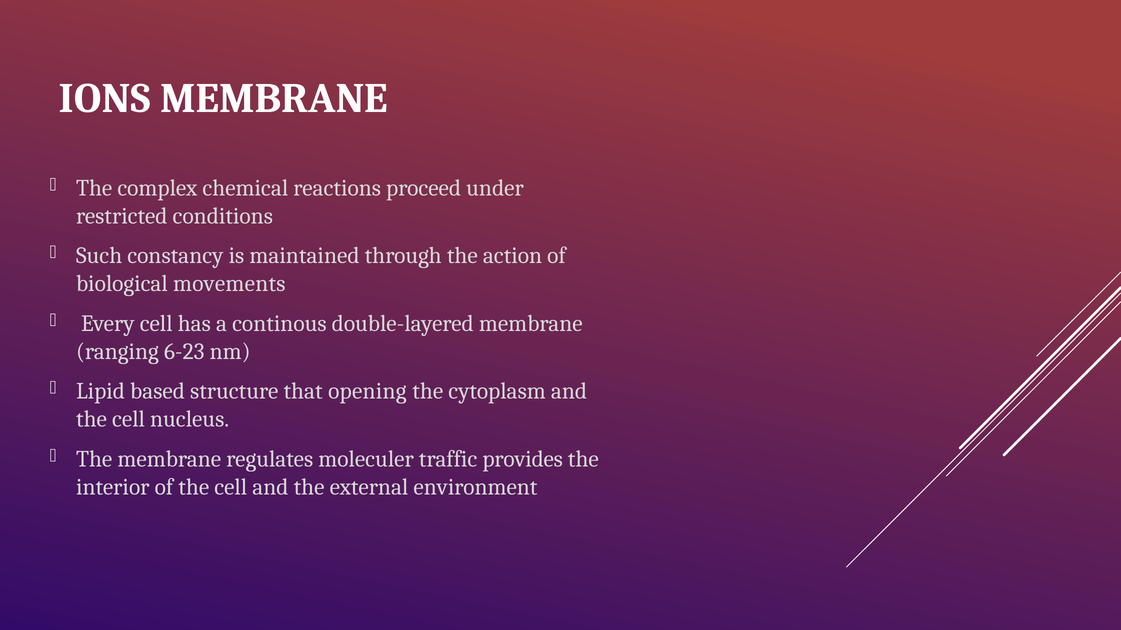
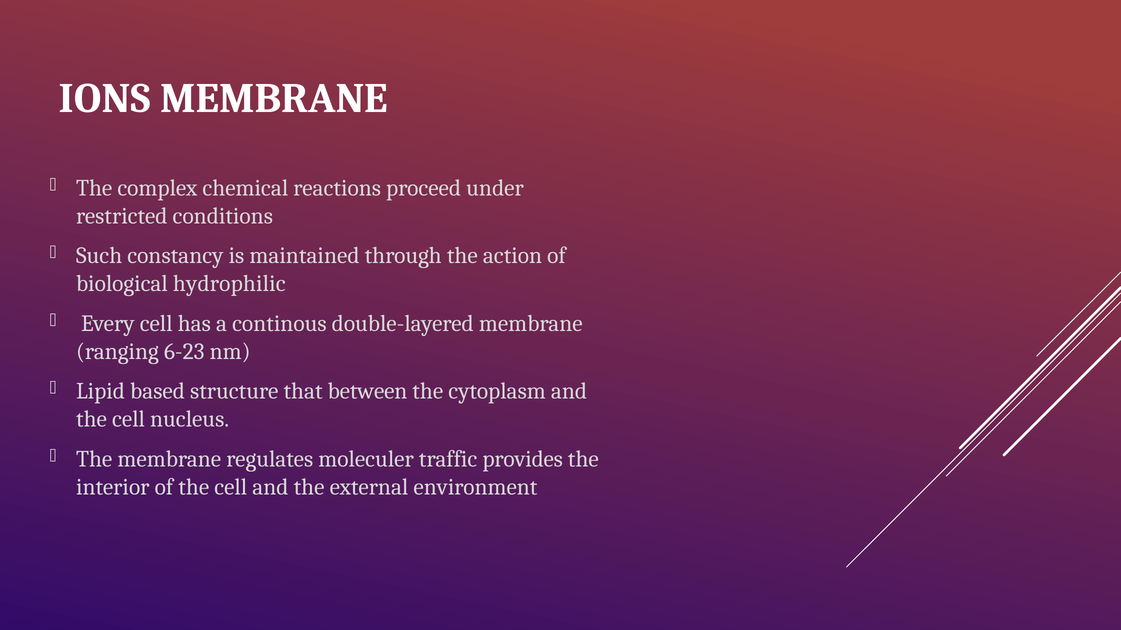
movements: movements -> hydrophilic
opening: opening -> between
